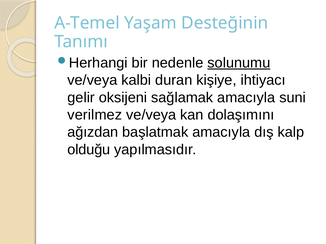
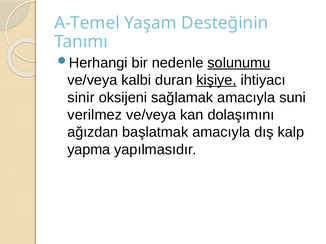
kişiye underline: none -> present
gelir: gelir -> sinir
olduğu: olduğu -> yapma
